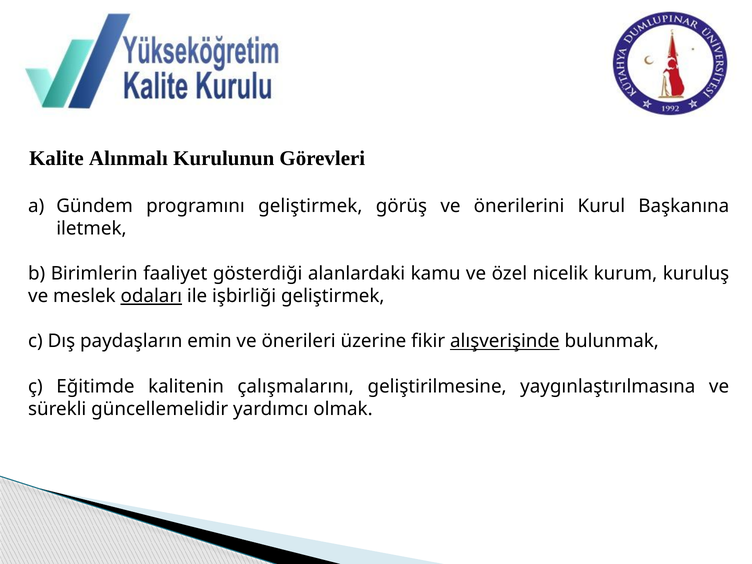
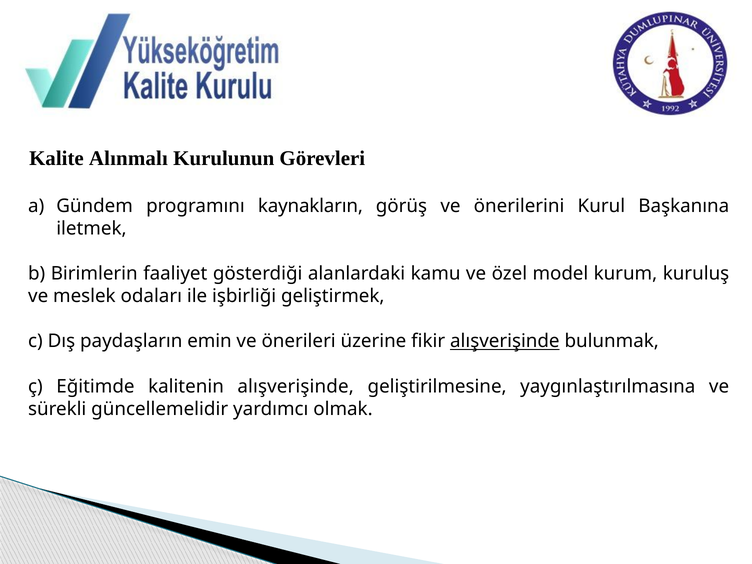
programını geliştirmek: geliştirmek -> kaynakların
nicelik: nicelik -> model
odaları underline: present -> none
kalitenin çalışmalarını: çalışmalarını -> alışverişinde
